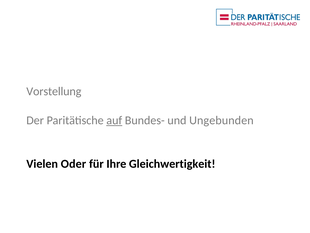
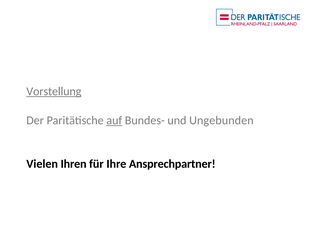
Vorstellung underline: none -> present
Oder: Oder -> Ihren
Gleichwertigkeit: Gleichwertigkeit -> Ansprechpartner
